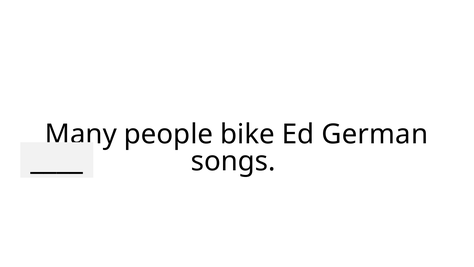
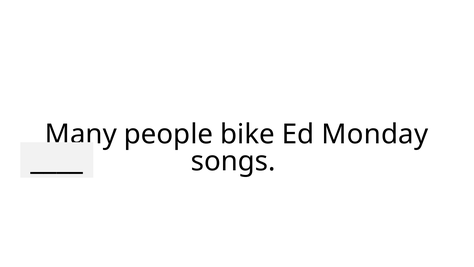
German: German -> Monday
